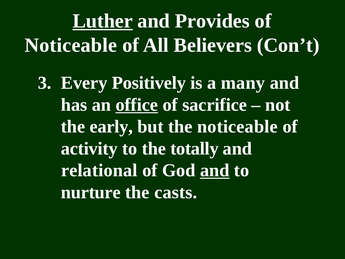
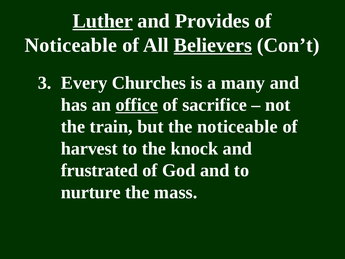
Believers underline: none -> present
Positively: Positively -> Churches
early: early -> train
activity: activity -> harvest
totally: totally -> knock
relational: relational -> frustrated
and at (215, 170) underline: present -> none
casts: casts -> mass
